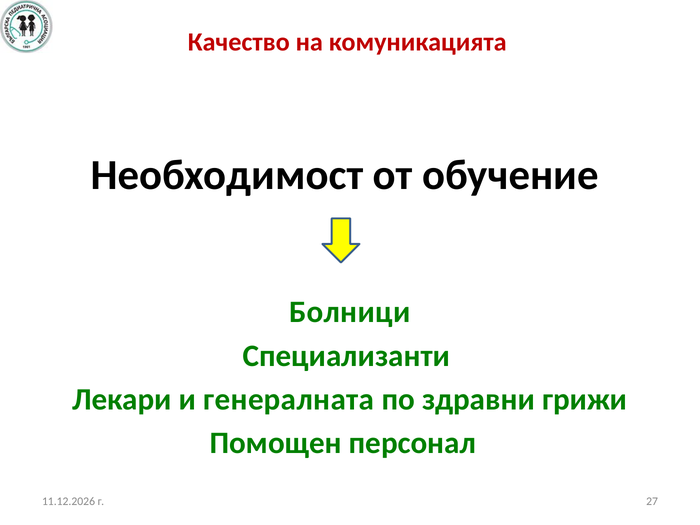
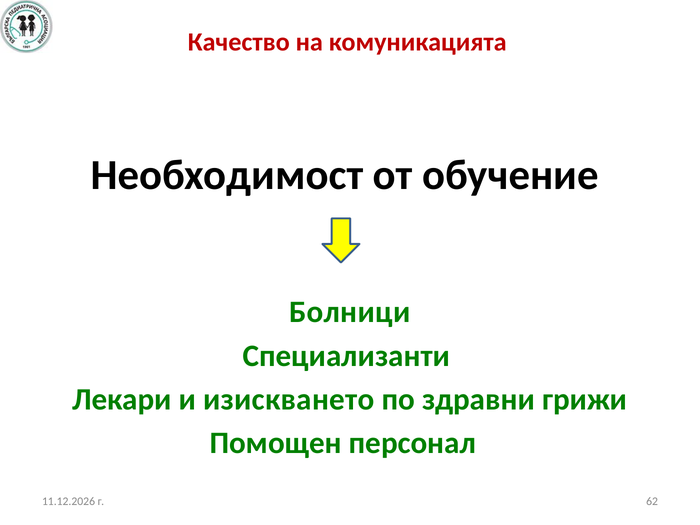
генералната: генералната -> изискването
27: 27 -> 62
